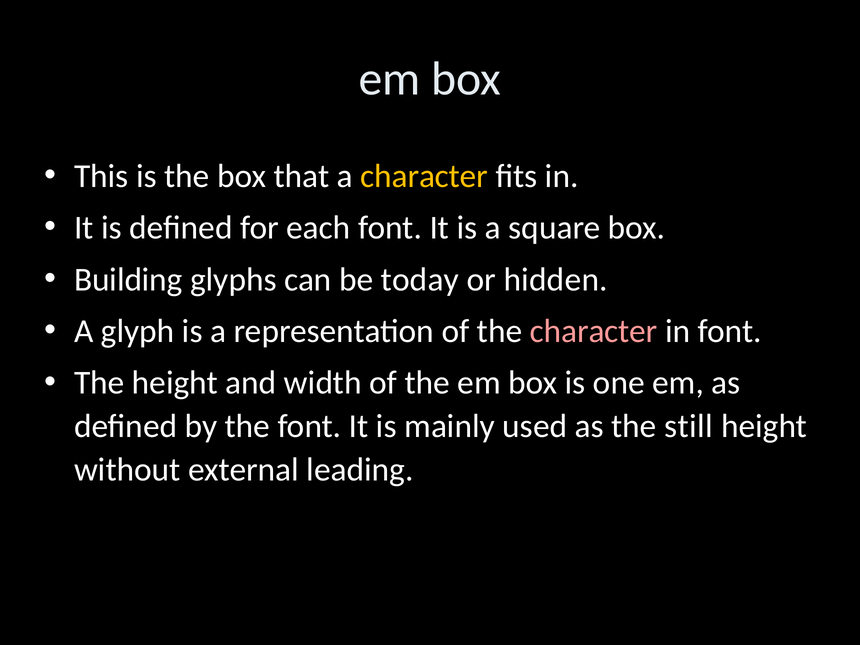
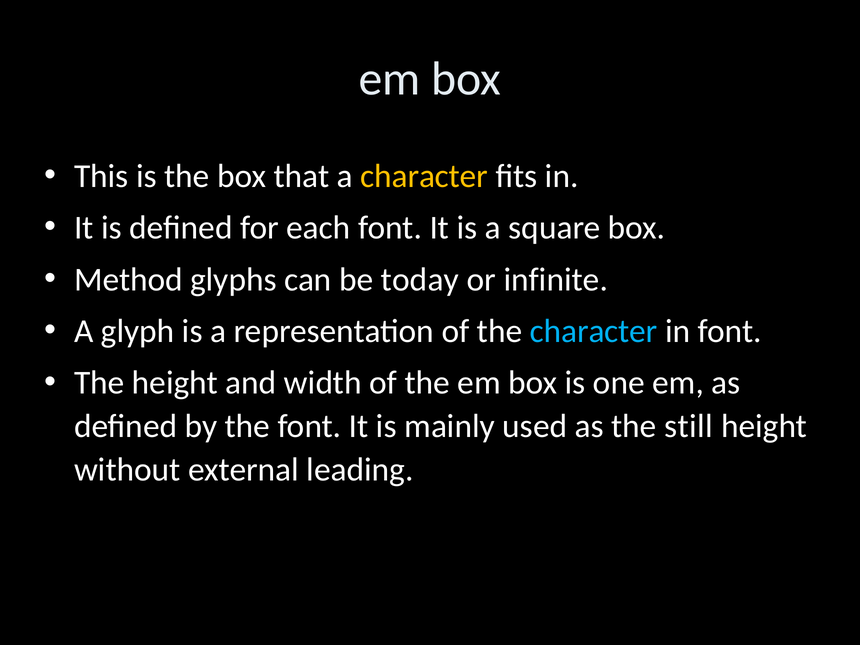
Building: Building -> Method
hidden: hidden -> infinite
character at (594, 331) colour: pink -> light blue
